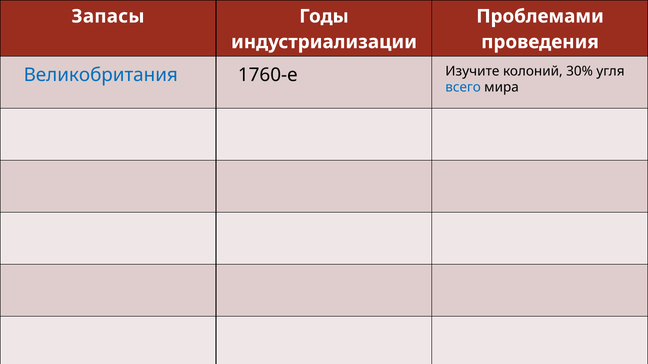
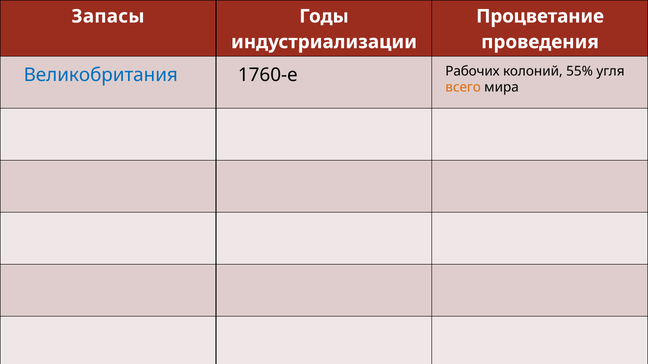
Проблемами: Проблемами -> Процветание
Изучите: Изучите -> Рабочих
30%: 30% -> 55%
всего colour: blue -> orange
